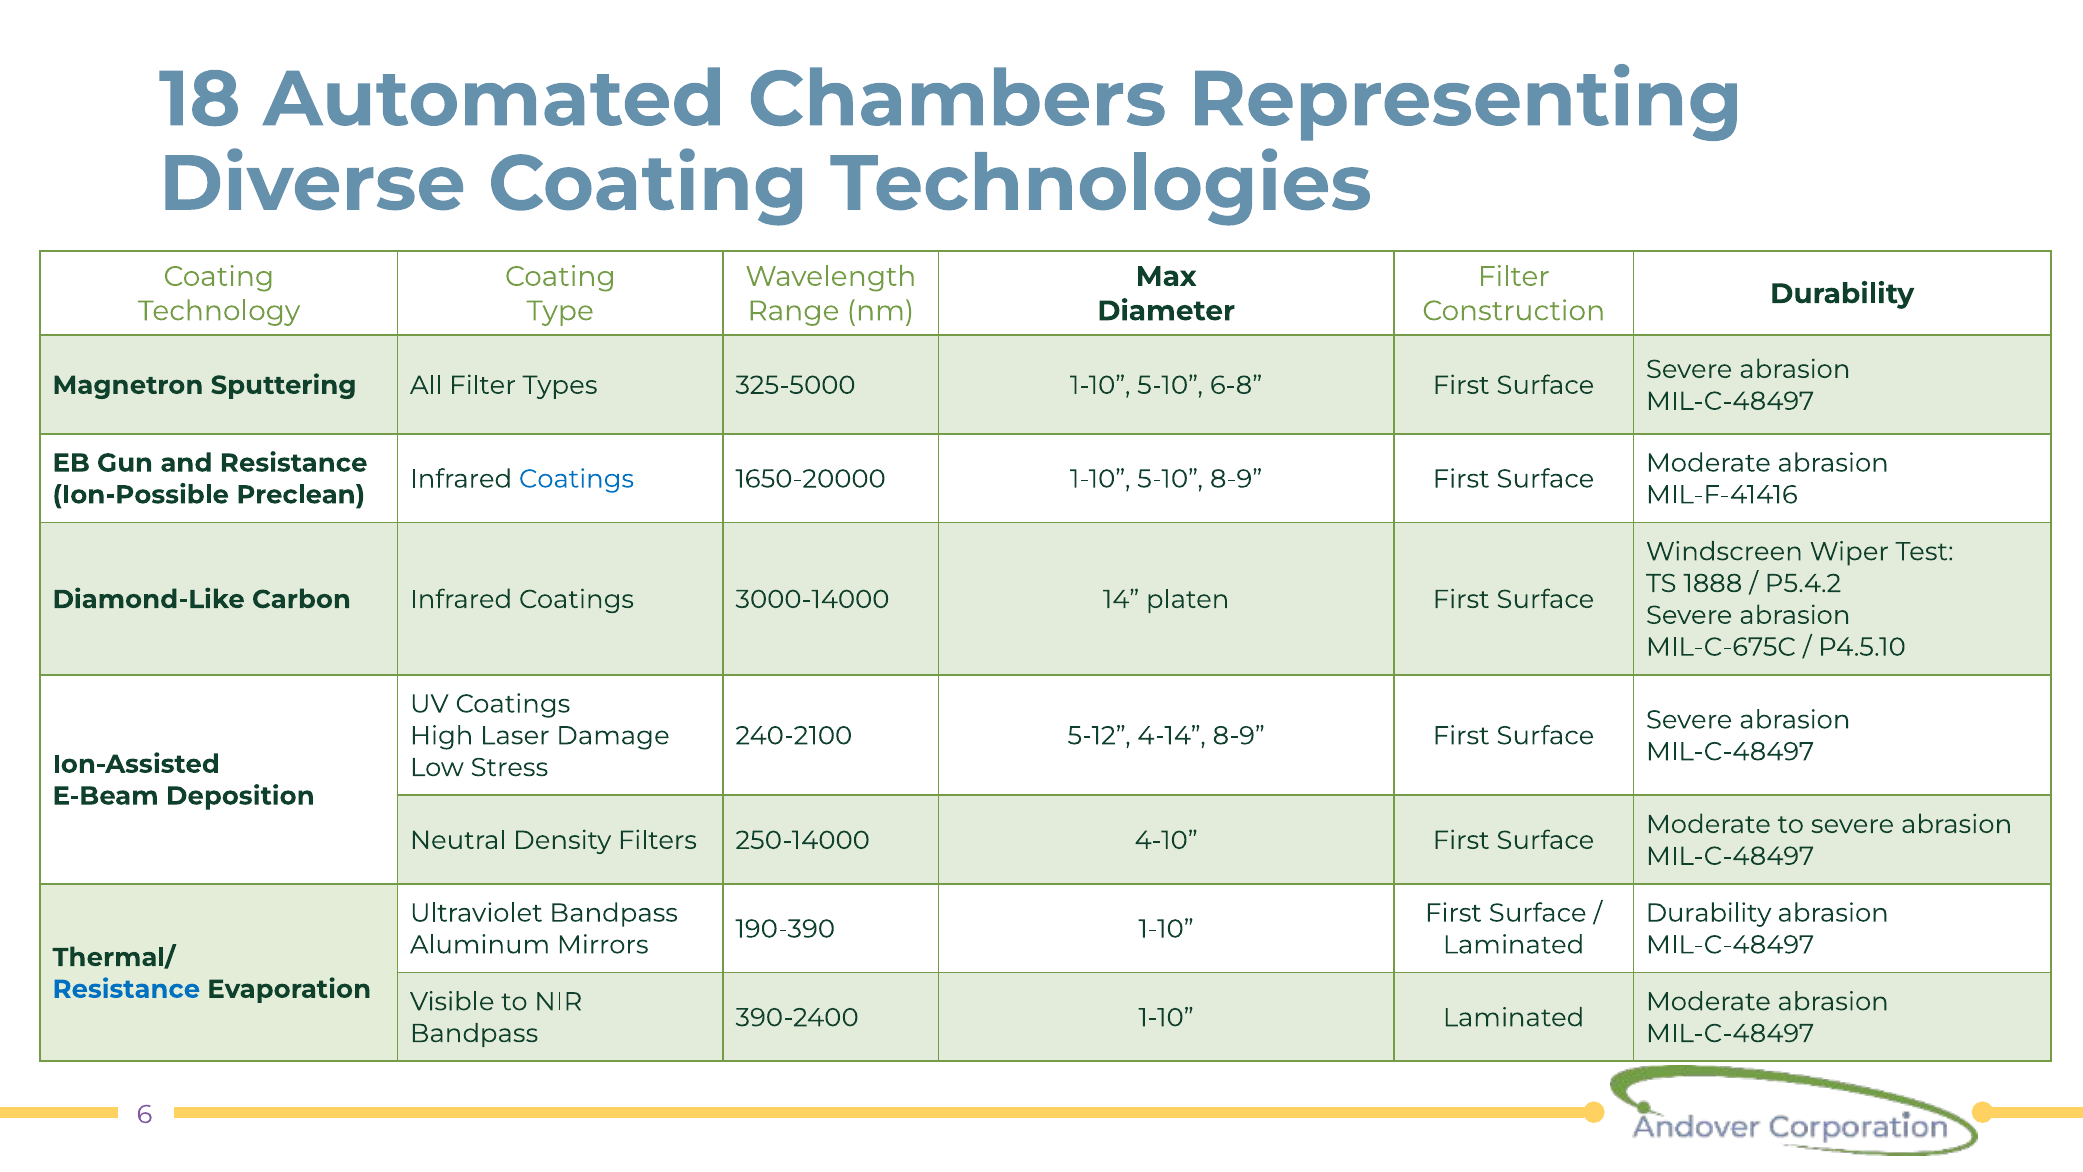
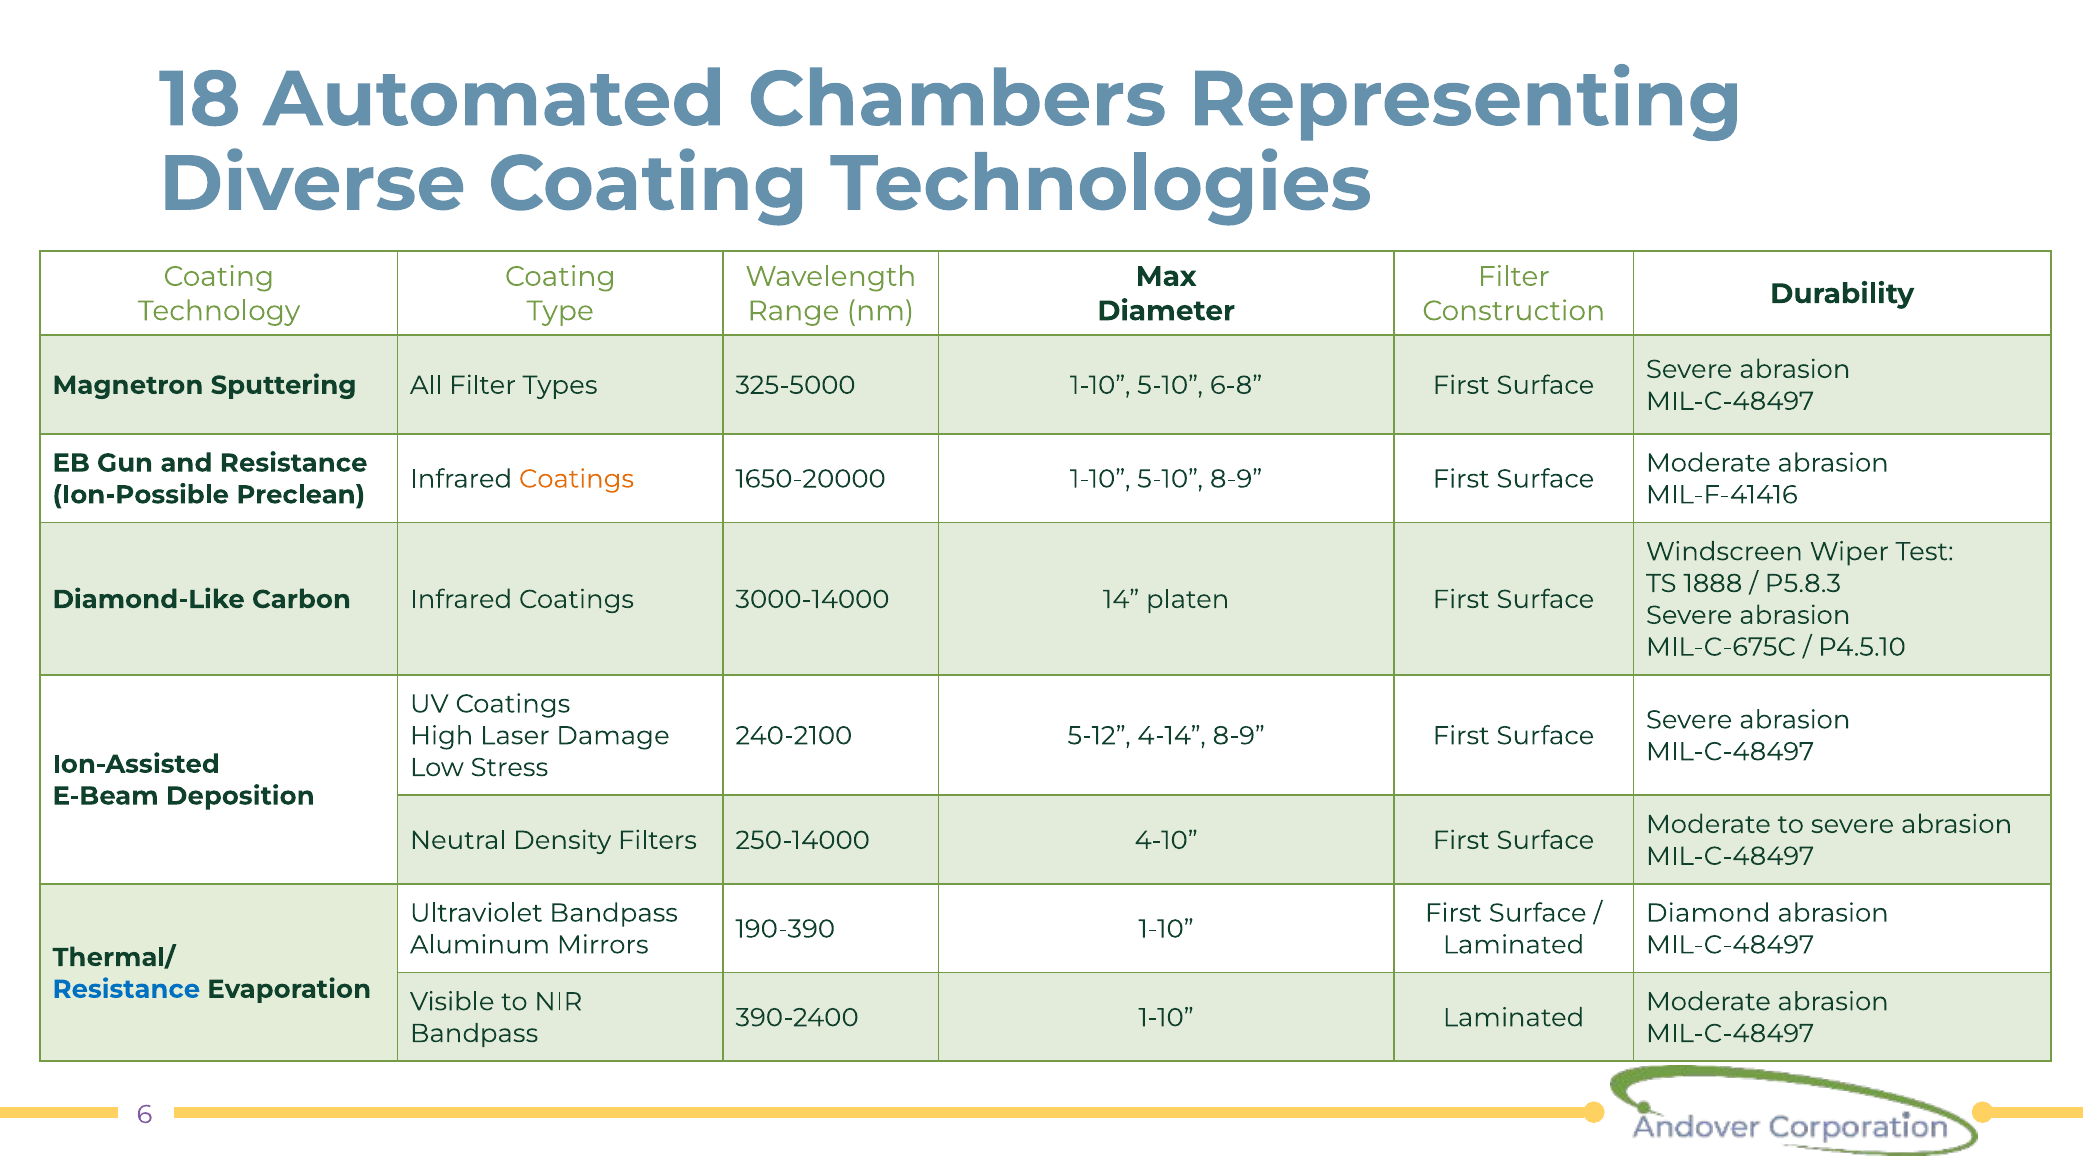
Coatings at (576, 479) colour: blue -> orange
P5.4.2: P5.4.2 -> P5.8.3
Durability at (1709, 913): Durability -> Diamond
